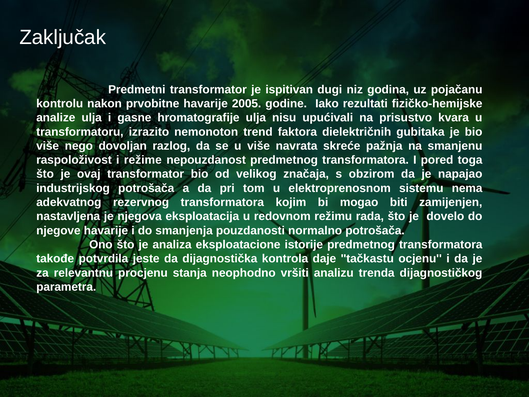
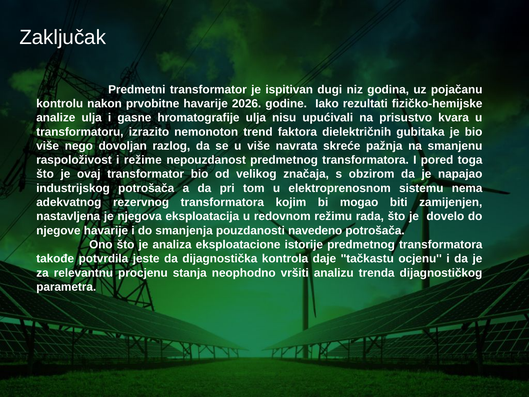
2005: 2005 -> 2026
normalno: normalno -> navedeno
